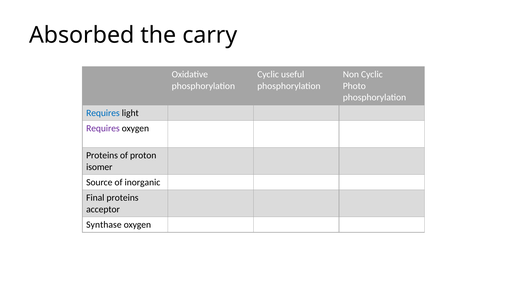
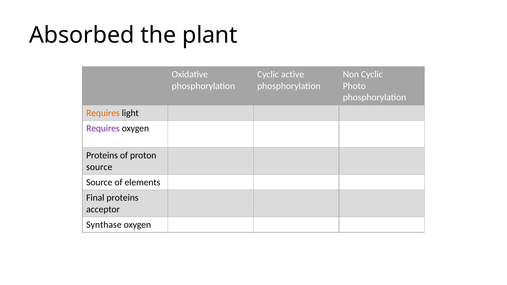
carry: carry -> plant
useful: useful -> active
Requires at (103, 113) colour: blue -> orange
isomer at (99, 167): isomer -> source
inorganic: inorganic -> elements
